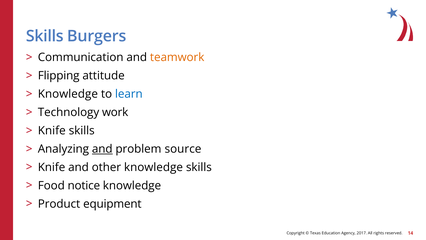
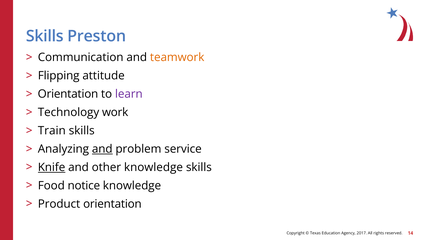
Burgers: Burgers -> Preston
Knowledge at (68, 94): Knowledge -> Orientation
learn colour: blue -> purple
Knife at (52, 130): Knife -> Train
source: source -> service
Knife at (52, 167) underline: none -> present
Product equipment: equipment -> orientation
